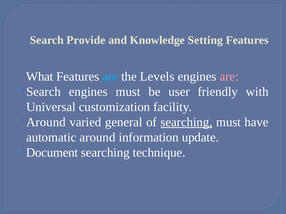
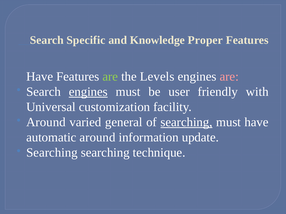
Provide: Provide -> Specific
Setting: Setting -> Proper
What at (40, 77): What -> Have
are at (110, 77) colour: light blue -> light green
engines at (88, 92) underline: none -> present
Document at (52, 153): Document -> Searching
